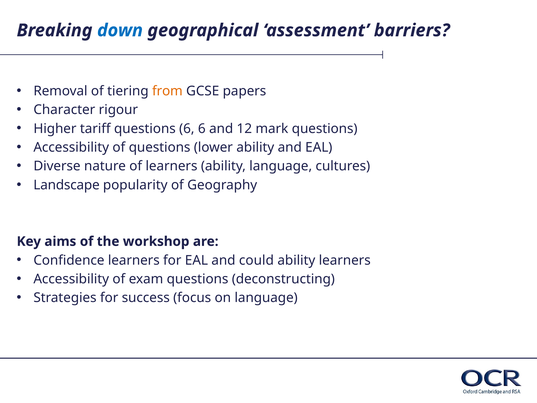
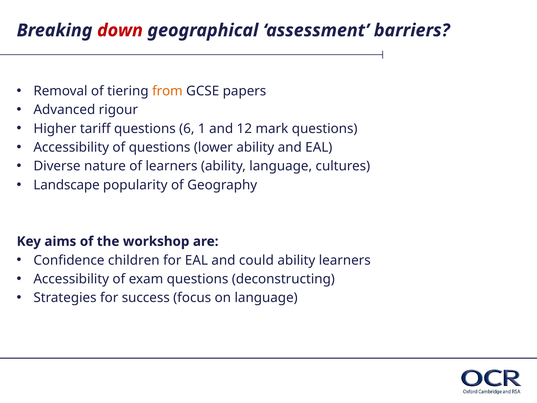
down colour: blue -> red
Character: Character -> Advanced
6 6: 6 -> 1
Confidence learners: learners -> children
